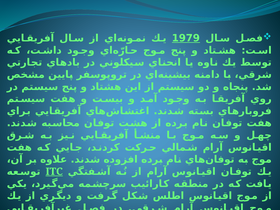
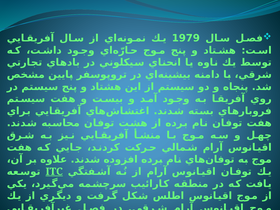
1979 underline: present -> none
